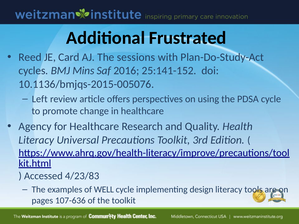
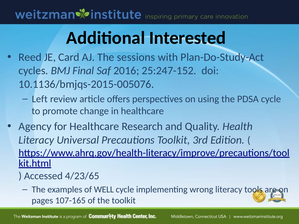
Frustrated: Frustrated -> Interested
Mins: Mins -> Final
25:141-152: 25:141-152 -> 25:247-152
4/23/83: 4/23/83 -> 4/23/65
design: design -> wrong
107-636: 107-636 -> 107-165
